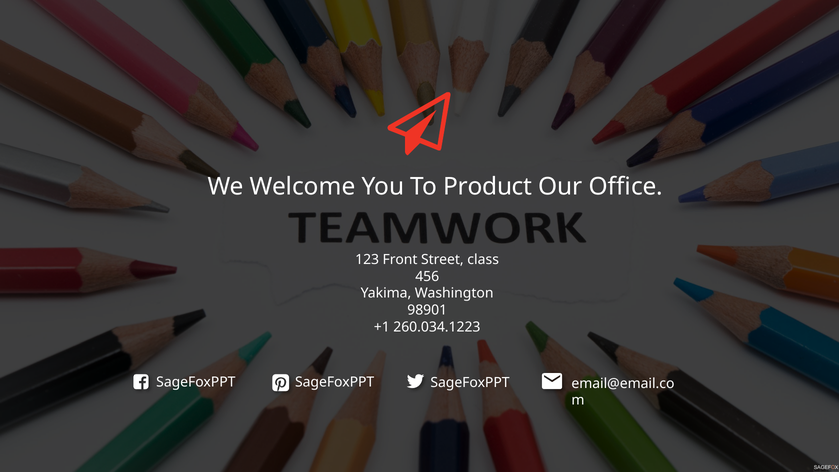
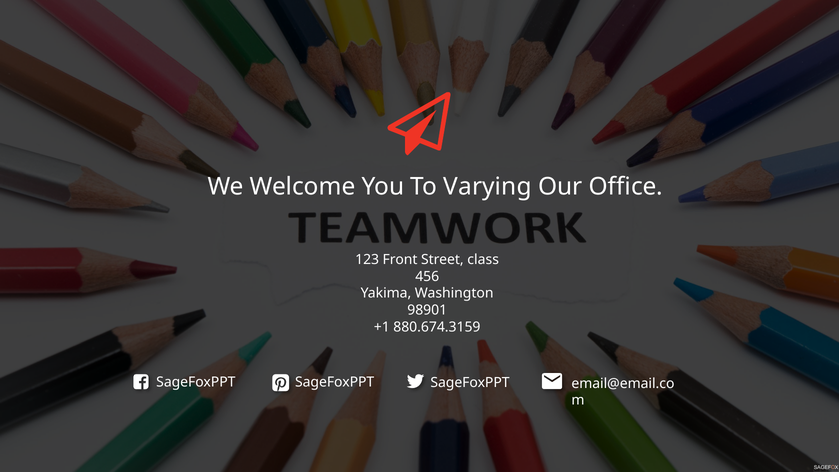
Product: Product -> Varying
260.034.1223: 260.034.1223 -> 880.674.3159
